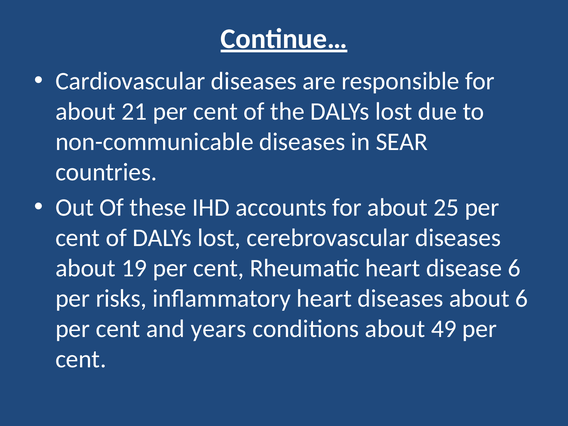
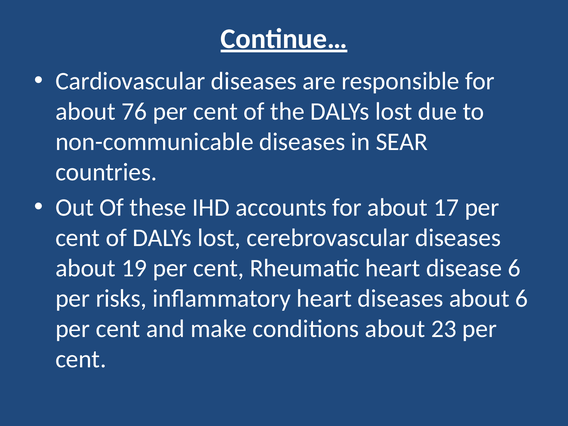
21: 21 -> 76
25: 25 -> 17
years: years -> make
49: 49 -> 23
